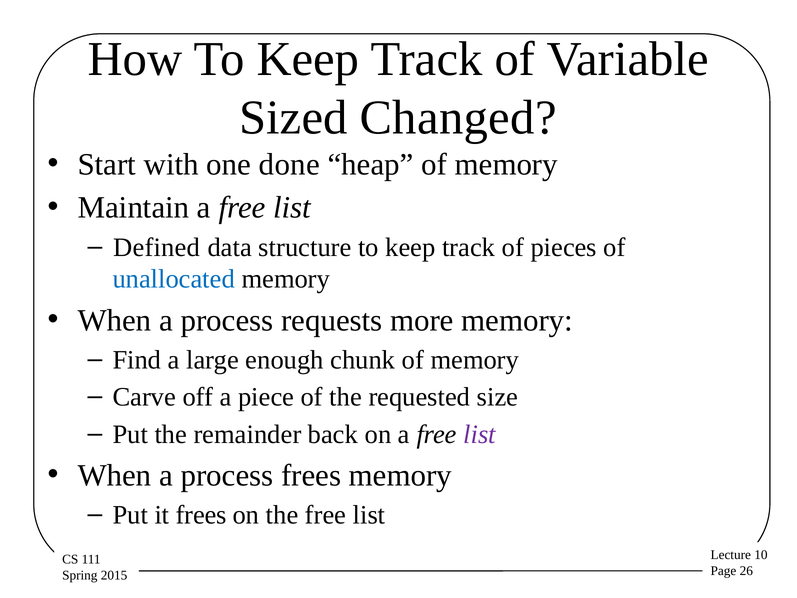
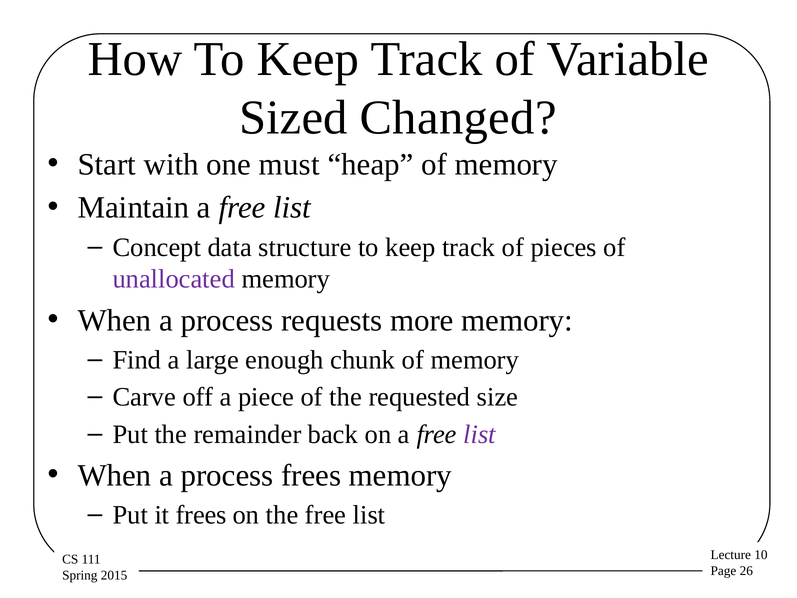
done: done -> must
Defined: Defined -> Concept
unallocated colour: blue -> purple
